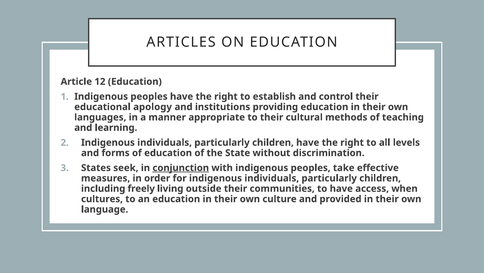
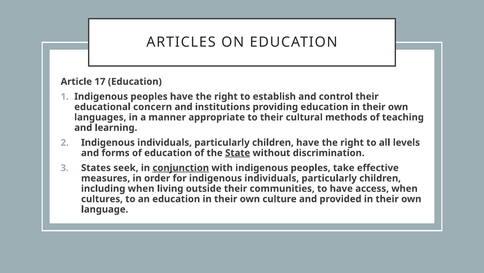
12: 12 -> 17
apology: apology -> concern
State underline: none -> present
including freely: freely -> when
